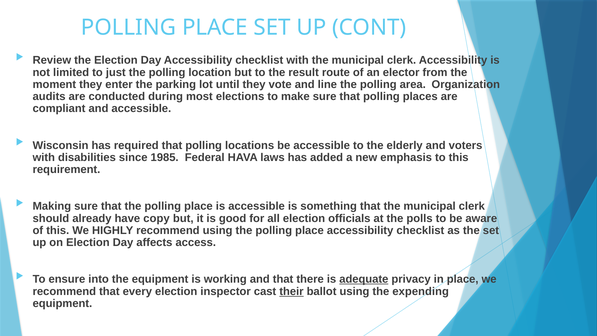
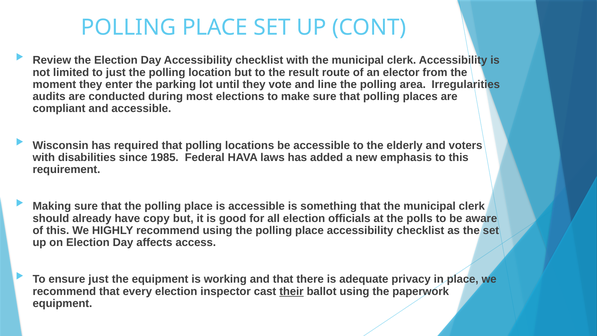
Organization: Organization -> Irregularities
ensure into: into -> just
adequate underline: present -> none
expending: expending -> paperwork
